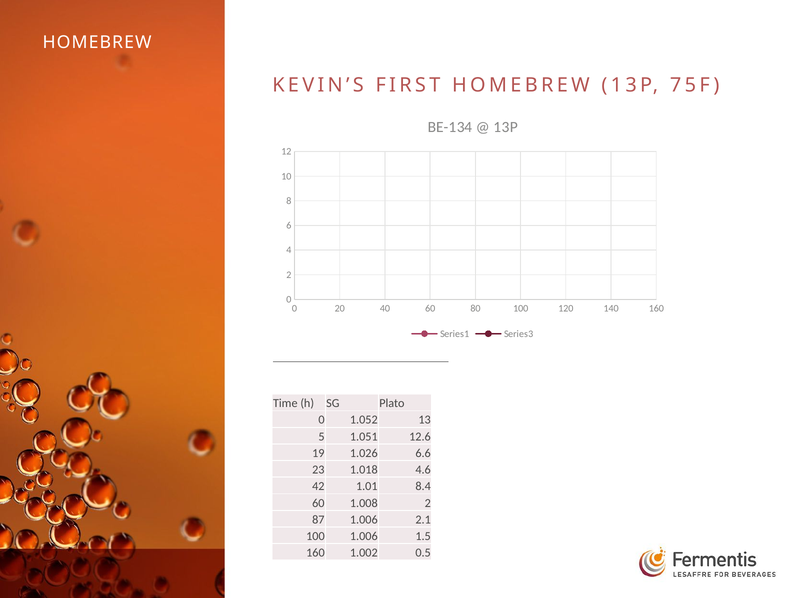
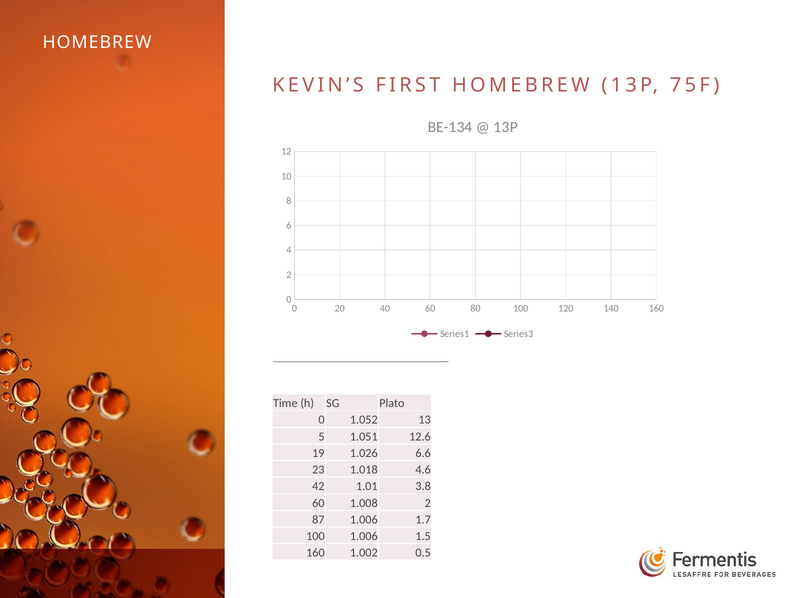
8.4: 8.4 -> 3.8
2.1: 2.1 -> 1.7
